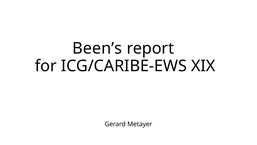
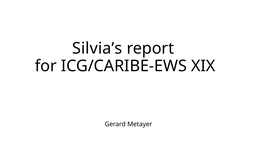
Been’s: Been’s -> Silvia’s
